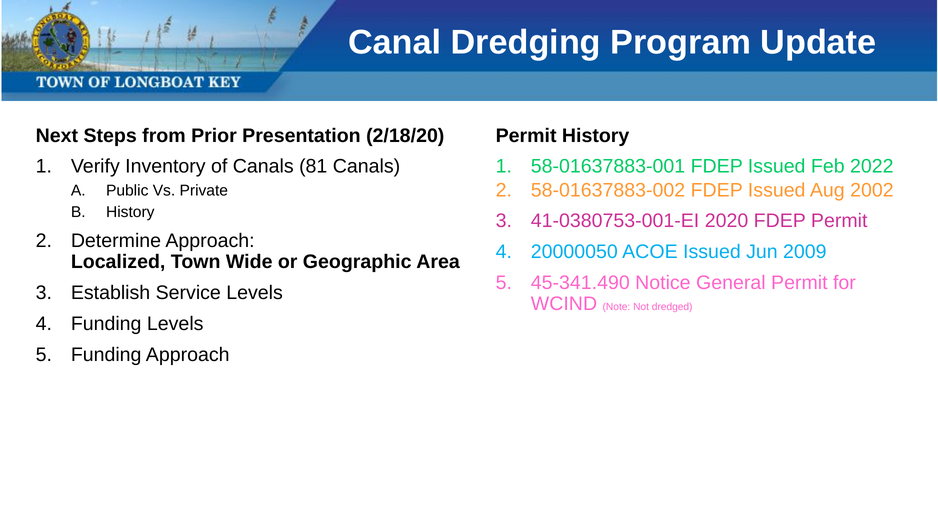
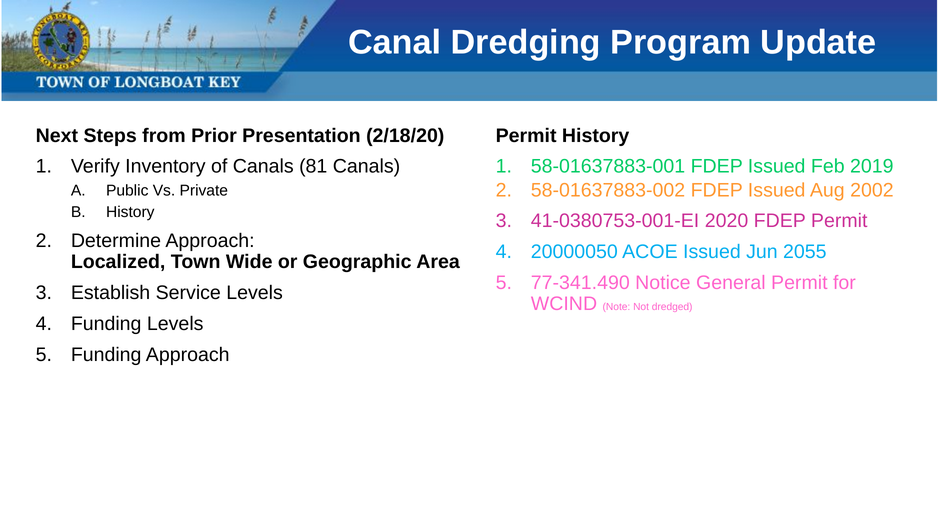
2022: 2022 -> 2019
2009: 2009 -> 2055
45-341.490: 45-341.490 -> 77-341.490
